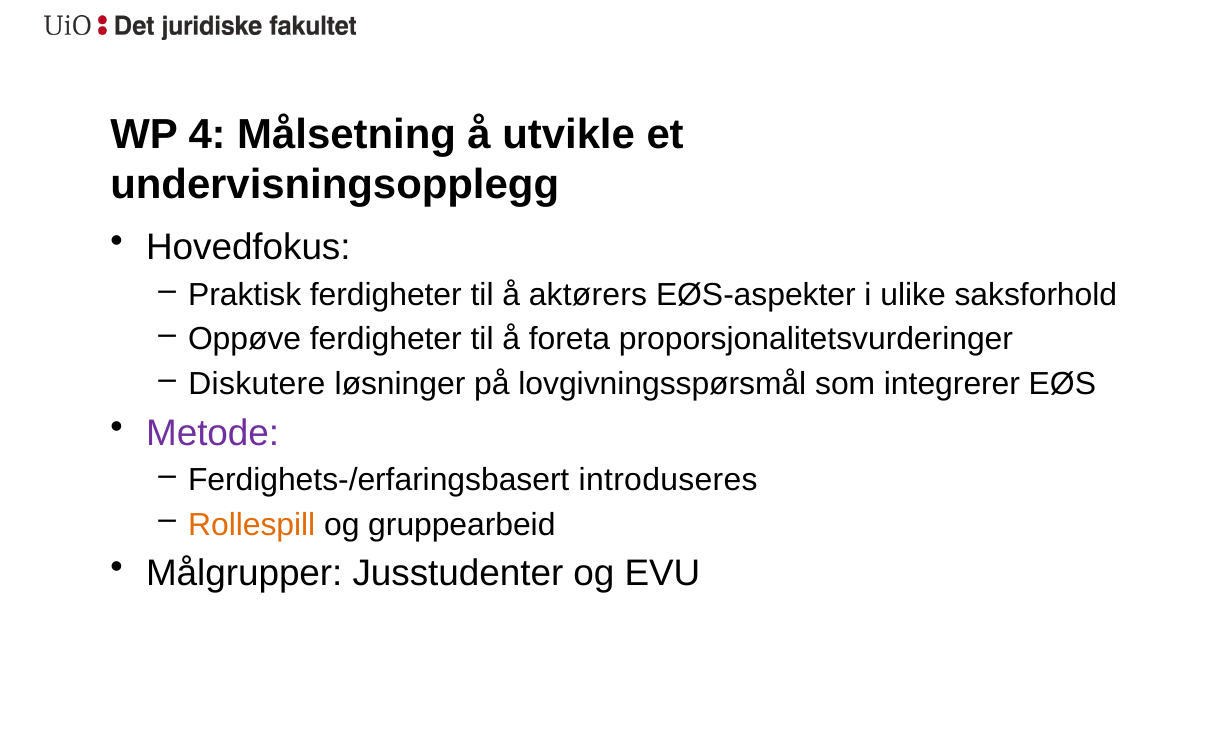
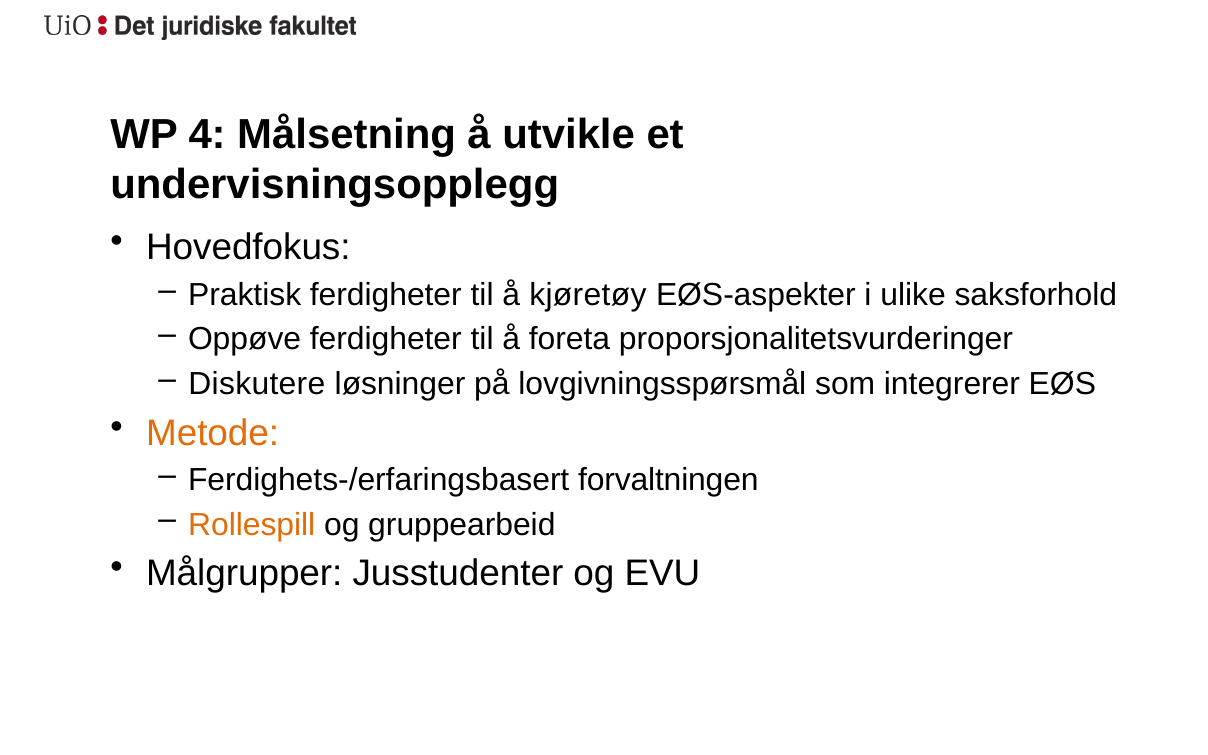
aktørers: aktørers -> kjøretøy
Metode colour: purple -> orange
introduseres: introduseres -> forvaltningen
